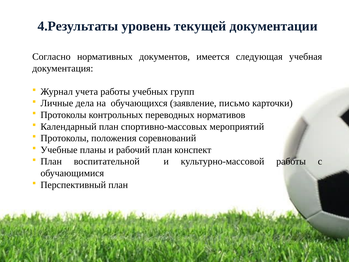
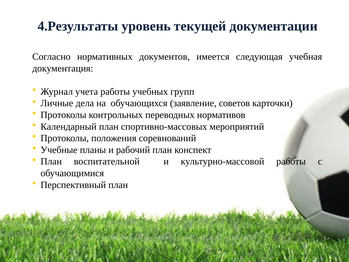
письмо: письмо -> советов
